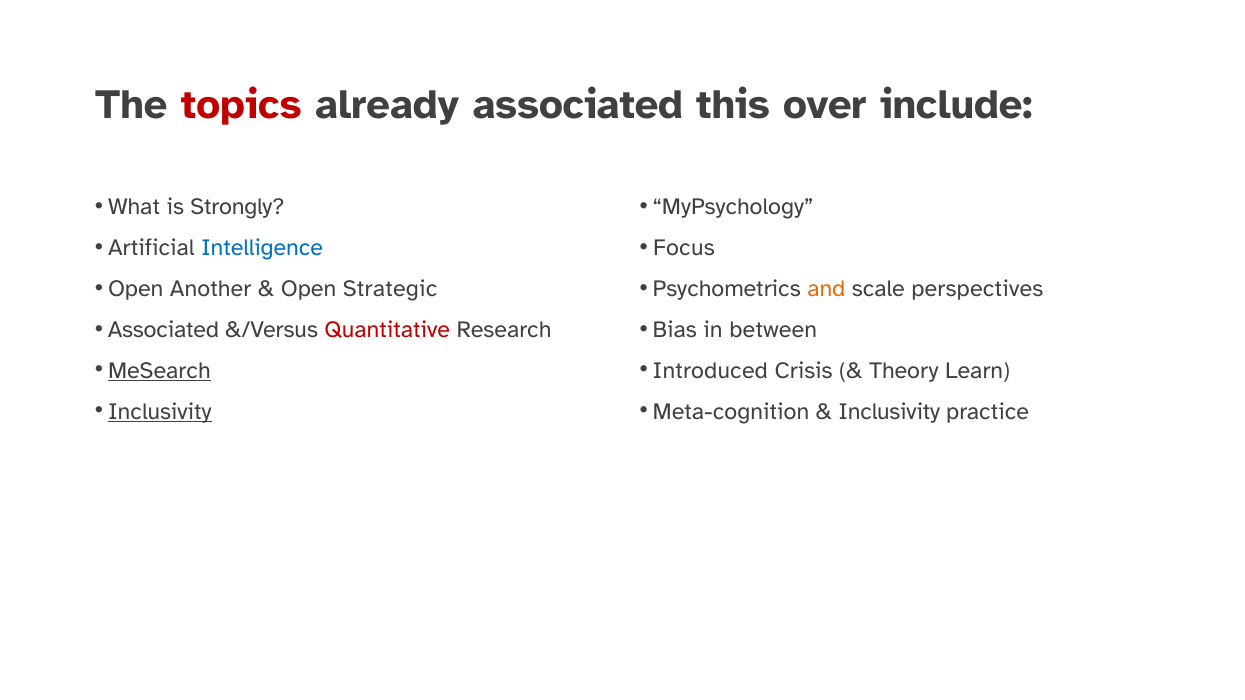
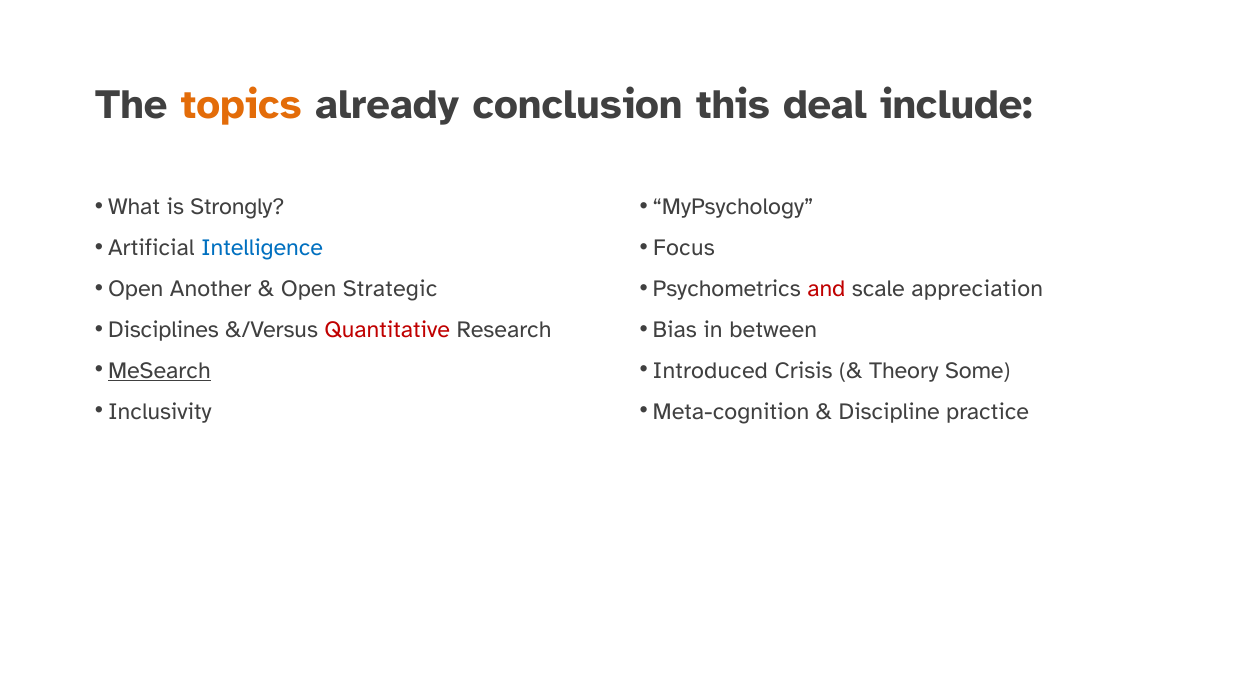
topics colour: red -> orange
already associated: associated -> conclusion
over: over -> deal
and colour: orange -> red
perspectives: perspectives -> appreciation
Associated at (163, 330): Associated -> Disciplines
Learn: Learn -> Some
Inclusivity at (160, 412) underline: present -> none
Inclusivity at (889, 412): Inclusivity -> Discipline
